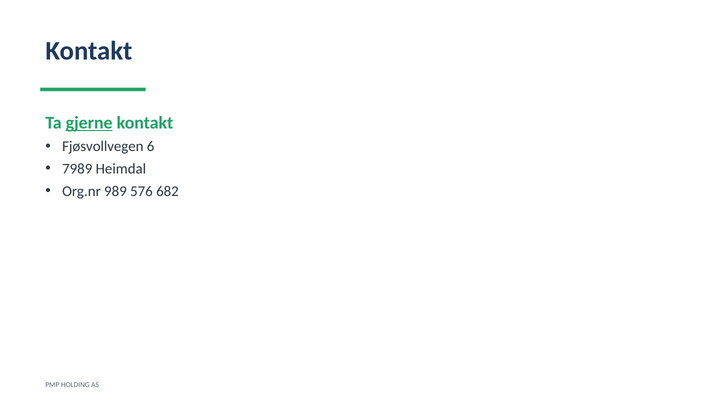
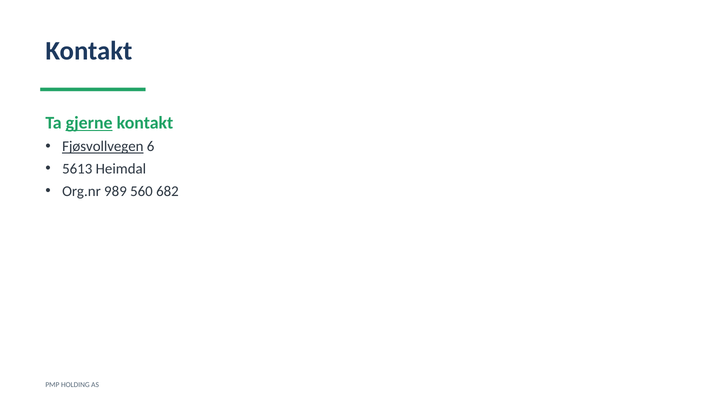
Fjøsvollvegen underline: none -> present
7989: 7989 -> 5613
576: 576 -> 560
